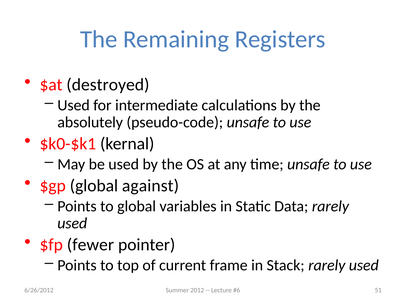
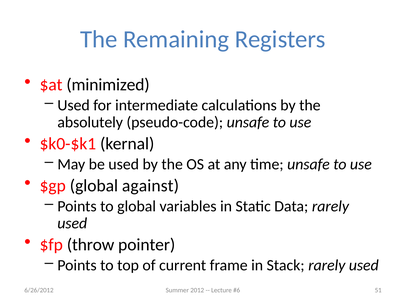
destroyed: destroyed -> minimized
fewer: fewer -> throw
